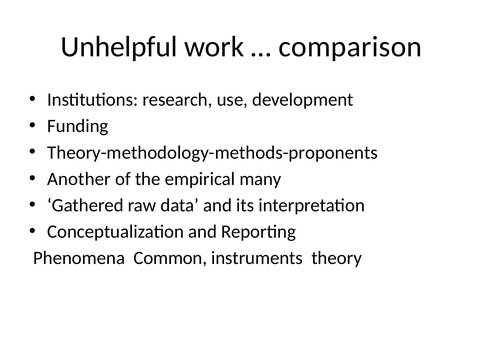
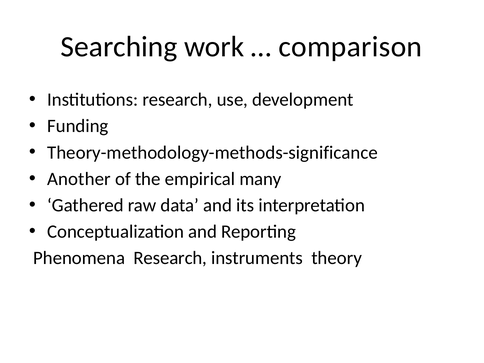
Unhelpful: Unhelpful -> Searching
Theory-methodology-methods-proponents: Theory-methodology-methods-proponents -> Theory-methodology-methods-significance
Common at (170, 258): Common -> Research
